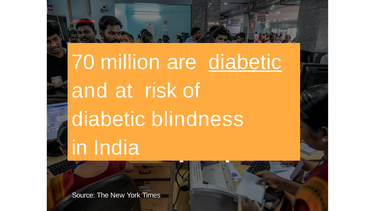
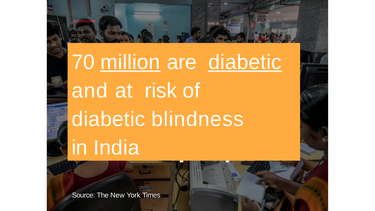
million at (130, 62) underline: none -> present
